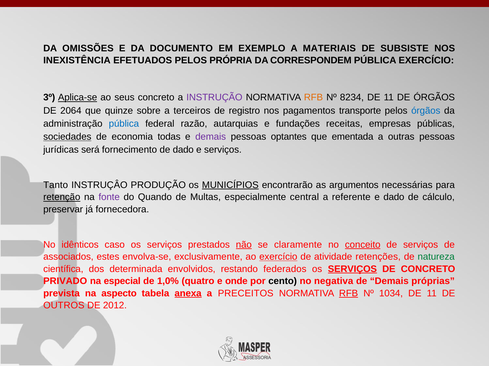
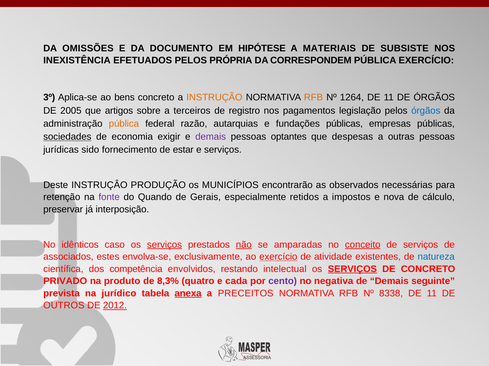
EXEMPLO: EXEMPLO -> HIPÓTESE
Aplica-se underline: present -> none
seus: seus -> bens
INSTRUÇÃO colour: purple -> orange
8234: 8234 -> 1264
2064: 2064 -> 2005
quinze: quinze -> artigos
transporte: transporte -> legislação
pública at (124, 124) colour: blue -> orange
fundações receitas: receitas -> públicas
todas: todas -> exigir
ementada: ementada -> despesas
será: será -> sido
de dado: dado -> estar
Tanto: Tanto -> Deste
MUNICÍPIOS underline: present -> none
argumentos: argumentos -> observados
retenção underline: present -> none
Multas: Multas -> Gerais
central: central -> retidos
referente: referente -> impostos
e dado: dado -> nova
fornecedora: fornecedora -> interposição
serviços at (164, 245) underline: none -> present
claramente: claramente -> amparadas
retenções: retenções -> existentes
natureza colour: green -> blue
determinada: determinada -> competência
federados: federados -> intelectual
especial: especial -> produto
1,0%: 1,0% -> 8,3%
onde: onde -> cada
cento colour: black -> purple
próprias: próprias -> seguinte
aspecto: aspecto -> jurídico
RFB at (349, 294) underline: present -> none
1034: 1034 -> 8338
2012 underline: none -> present
